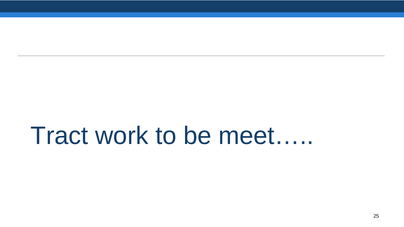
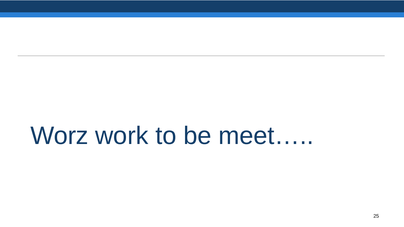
Tract: Tract -> Worz
